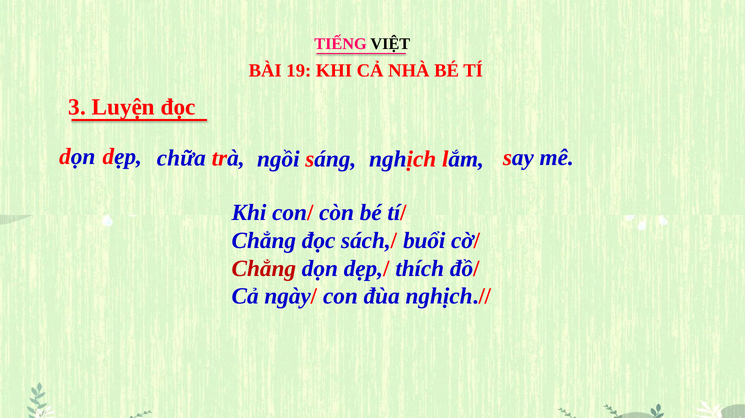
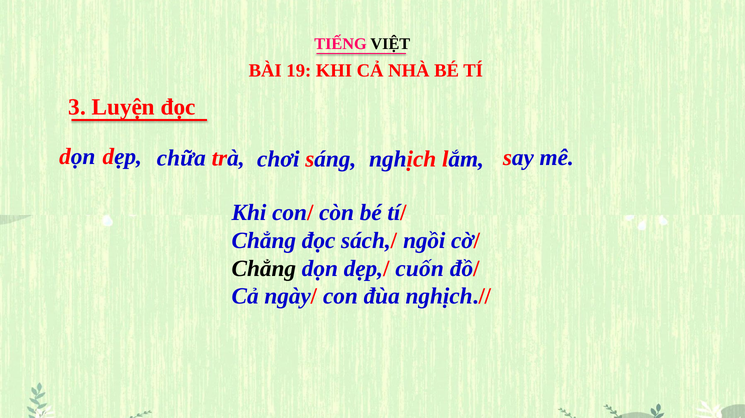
ngồi: ngồi -> chơi
buổi: buổi -> ngồi
Chẳng at (264, 269) colour: red -> black
thích: thích -> cuốn
